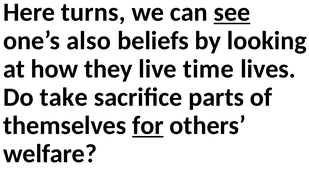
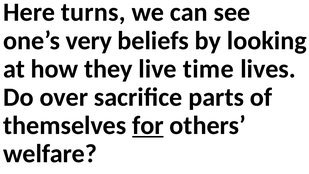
see underline: present -> none
also: also -> very
take: take -> over
